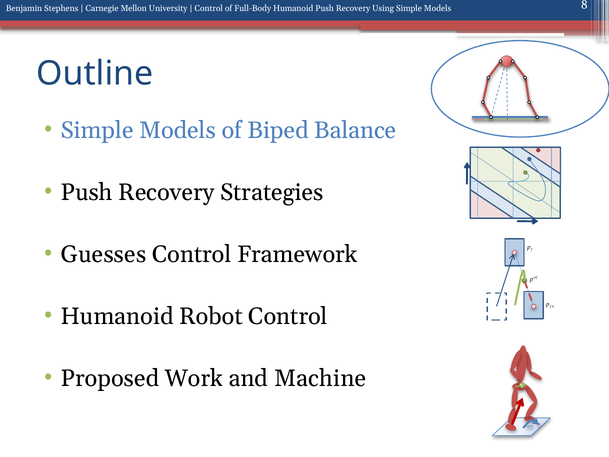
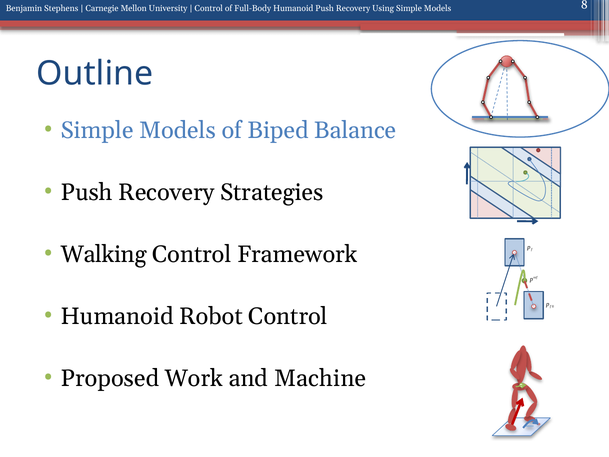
Guesses: Guesses -> Walking
